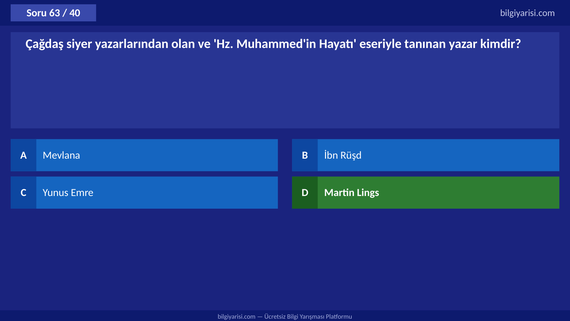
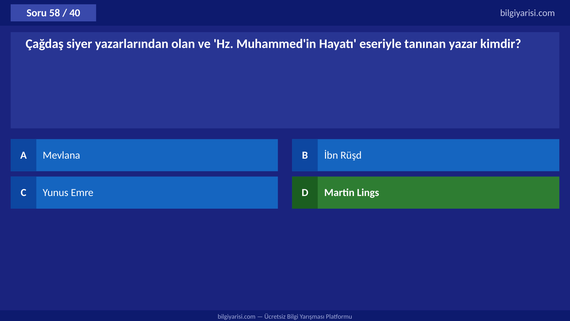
63: 63 -> 58
